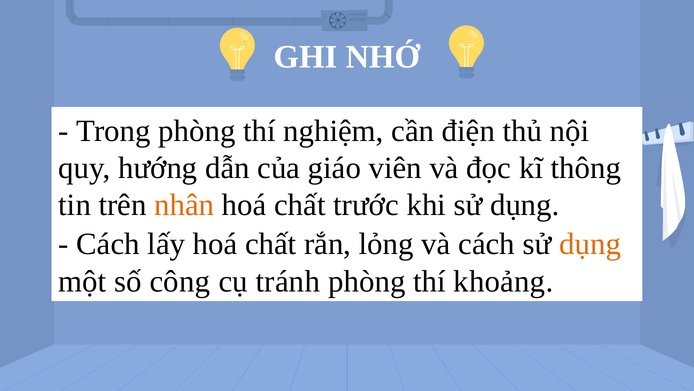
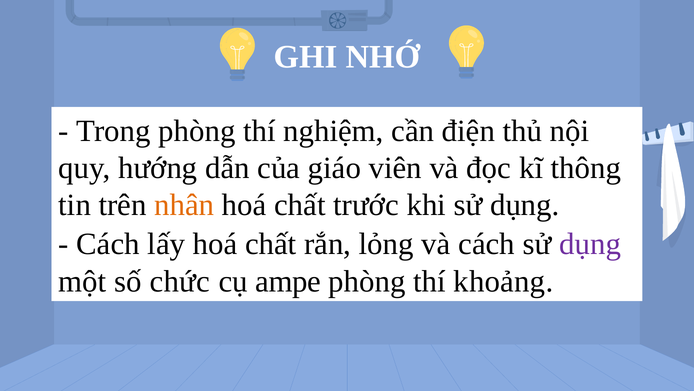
dụng at (590, 244) colour: orange -> purple
công: công -> chức
tránh: tránh -> ampe
